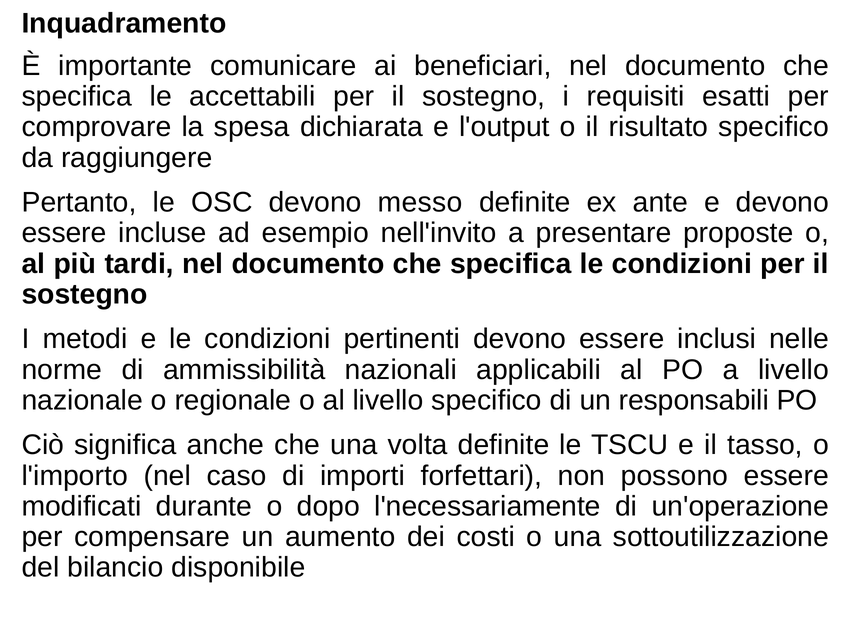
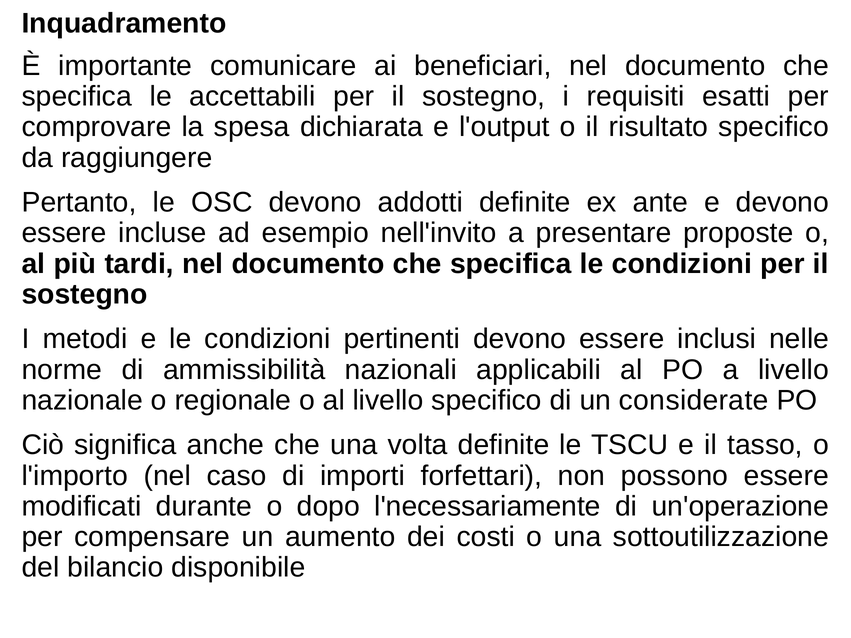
messo: messo -> addotti
responsabili: responsabili -> considerate
